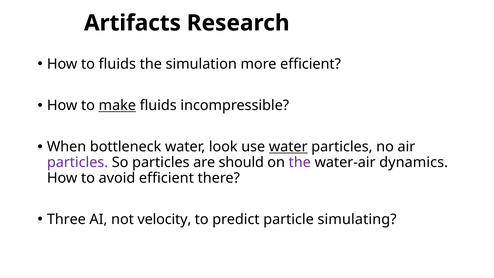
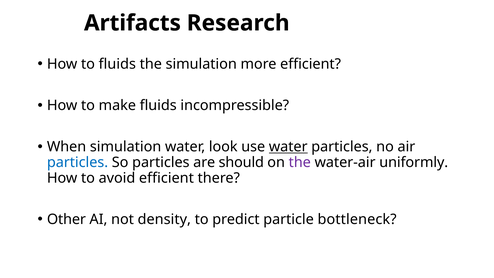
make underline: present -> none
When bottleneck: bottleneck -> simulation
particles at (78, 162) colour: purple -> blue
dynamics: dynamics -> uniformly
Three: Three -> Other
velocity: velocity -> density
simulating: simulating -> bottleneck
